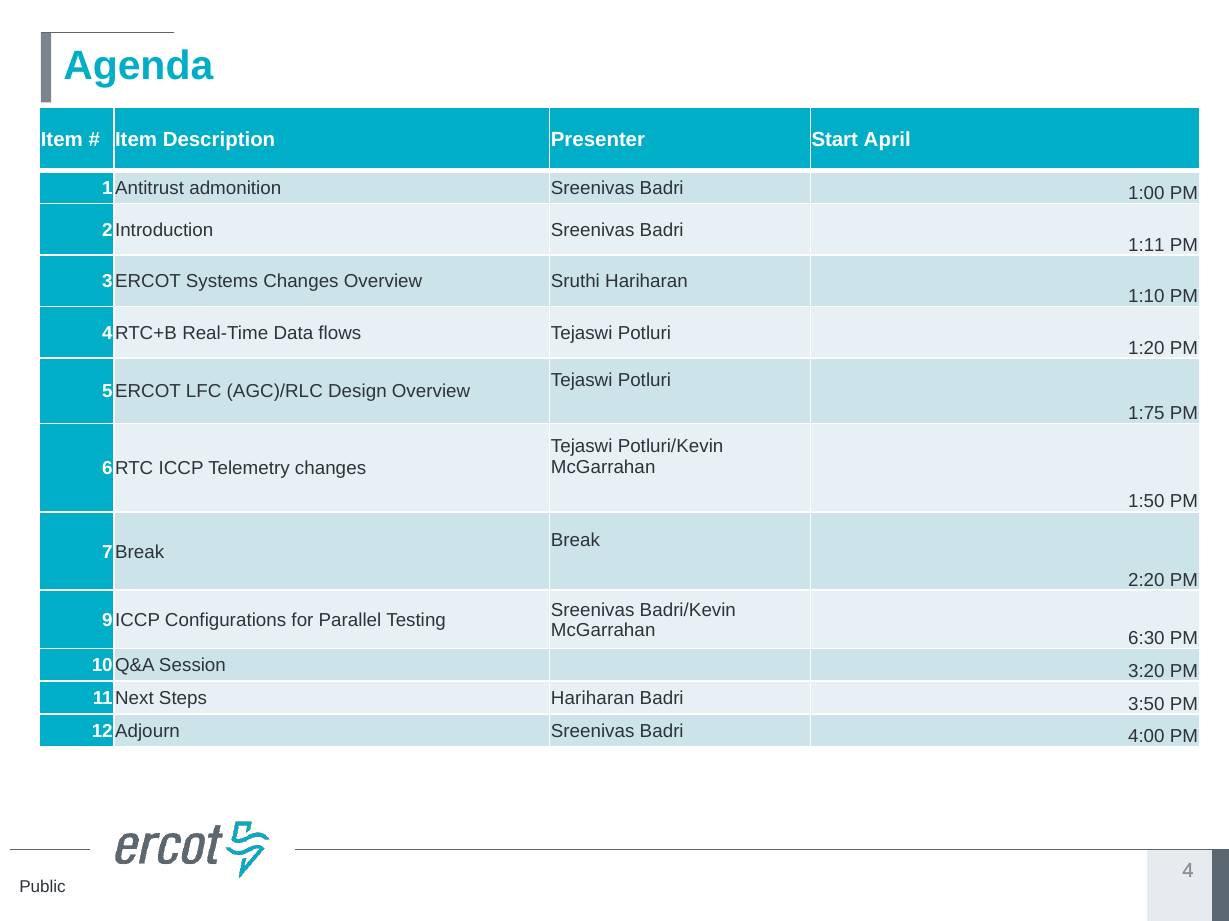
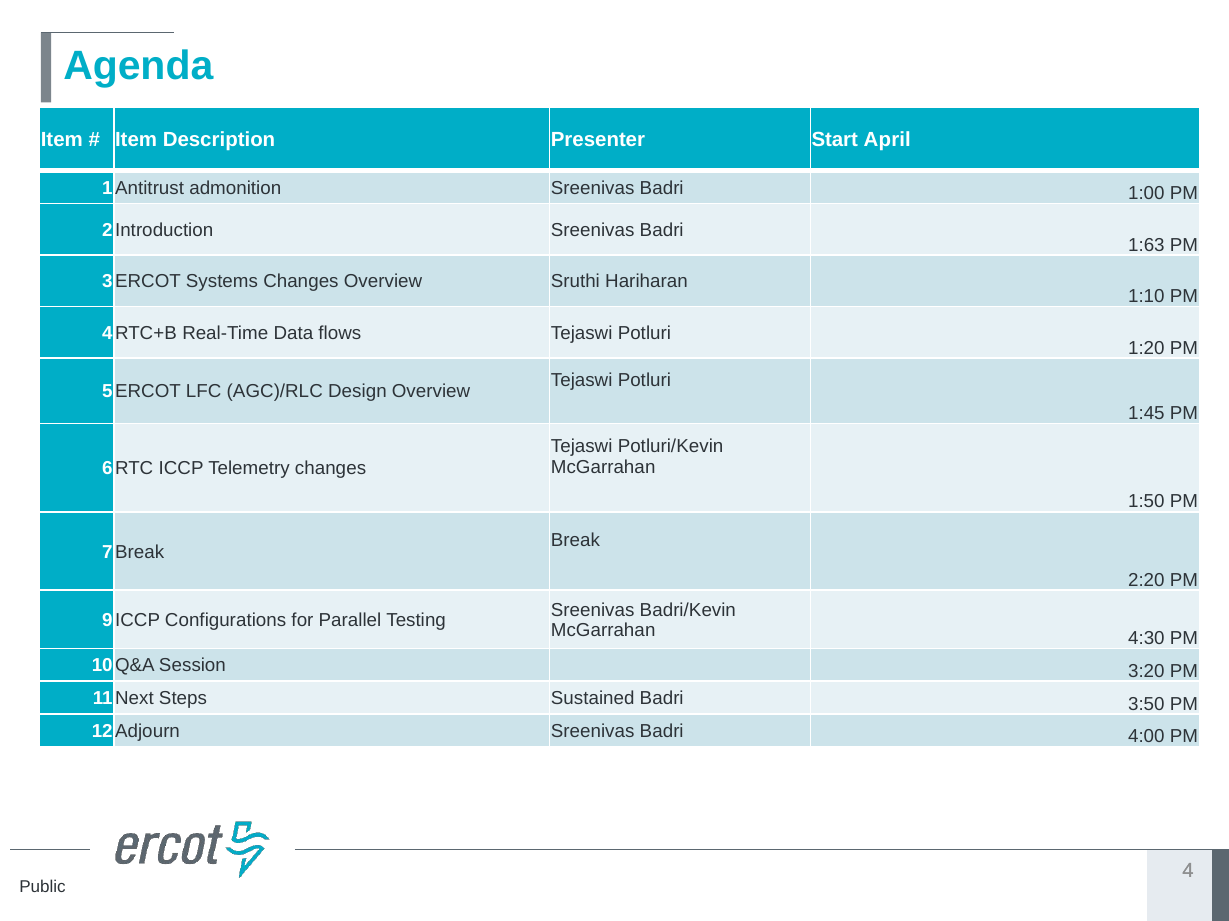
1:11: 1:11 -> 1:63
1:75: 1:75 -> 1:45
6:30: 6:30 -> 4:30
Steps Hariharan: Hariharan -> Sustained
